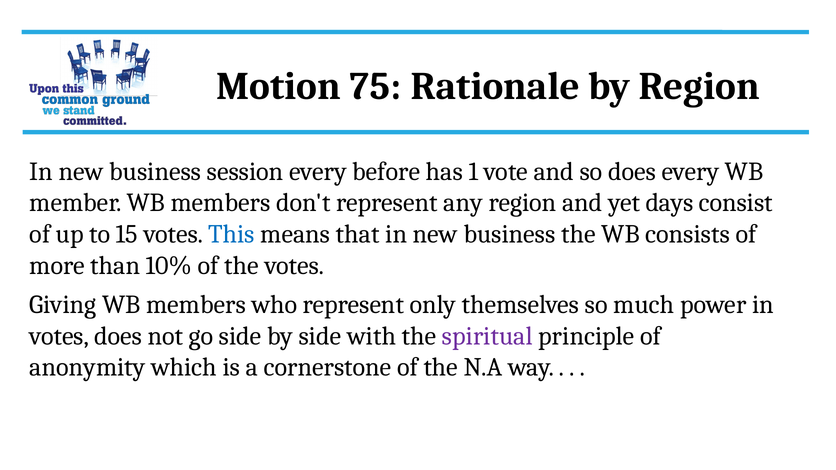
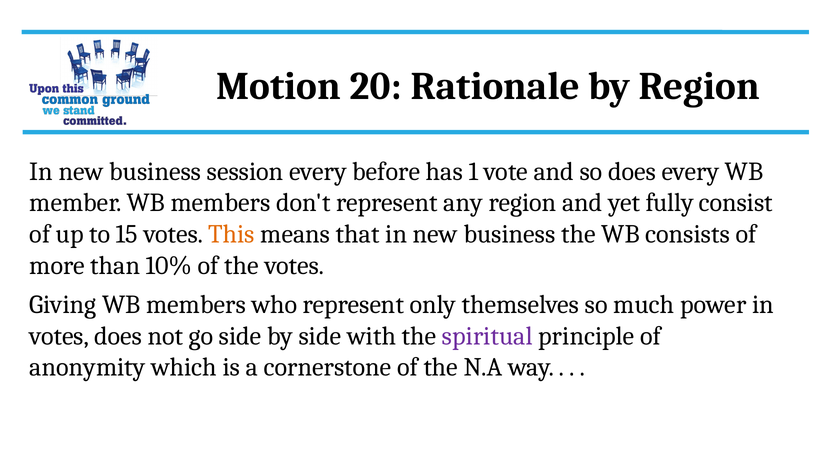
75: 75 -> 20
days: days -> fully
This colour: blue -> orange
